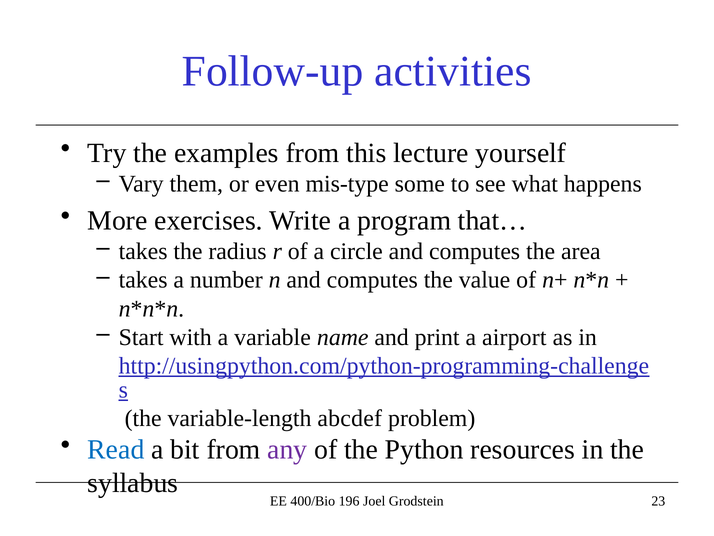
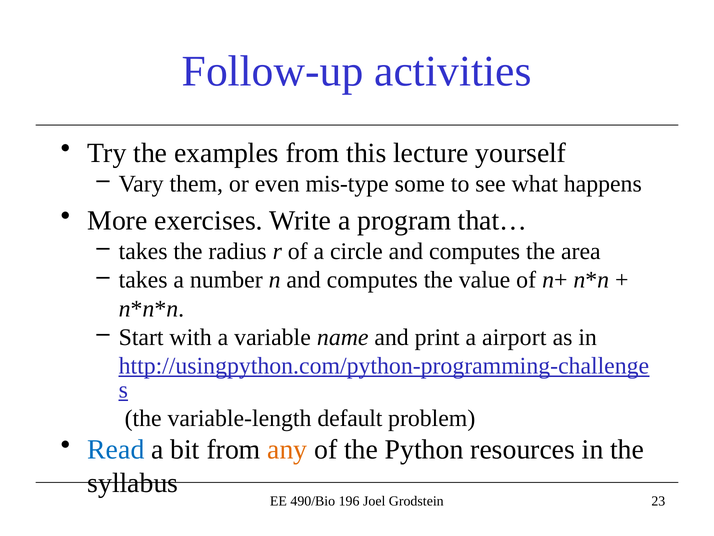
abcdef: abcdef -> default
any colour: purple -> orange
400/Bio: 400/Bio -> 490/Bio
